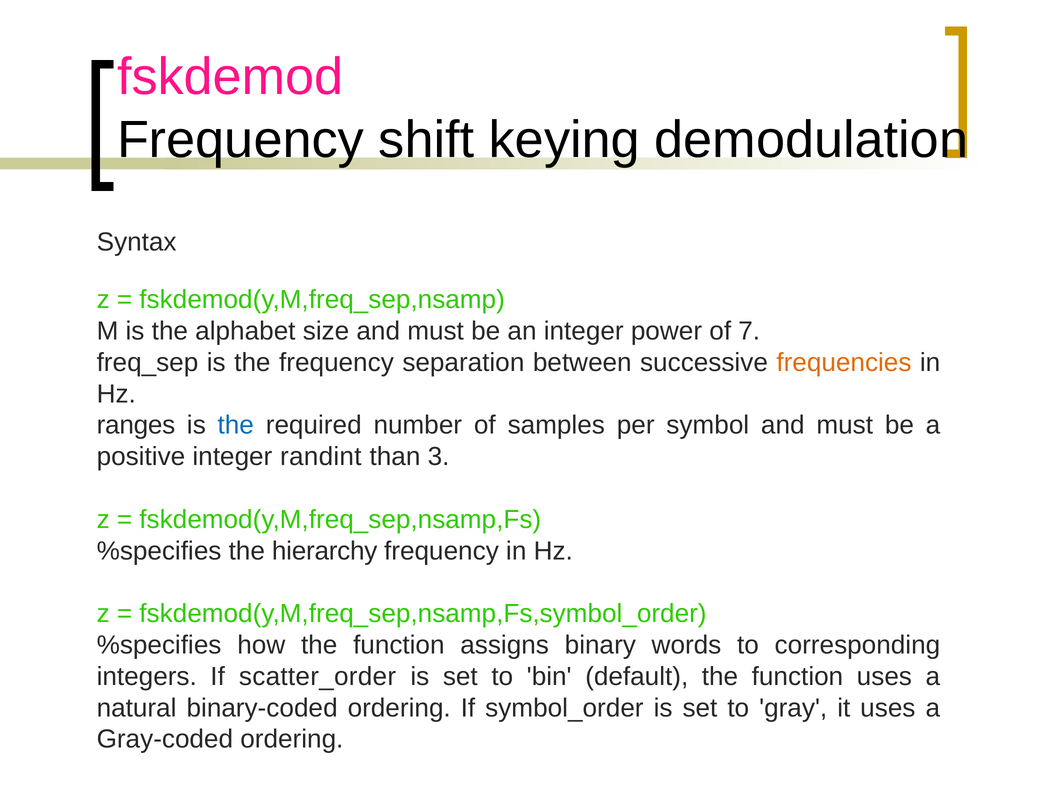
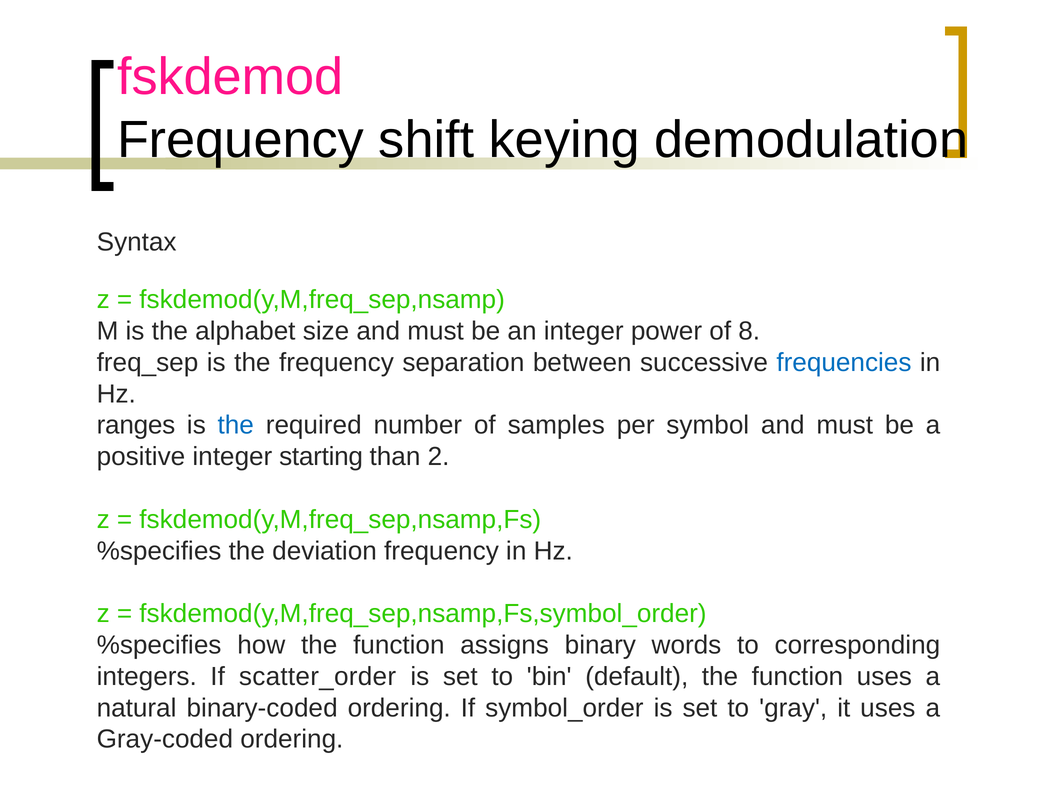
7: 7 -> 8
frequencies colour: orange -> blue
randint: randint -> starting
3: 3 -> 2
hierarchy: hierarchy -> deviation
